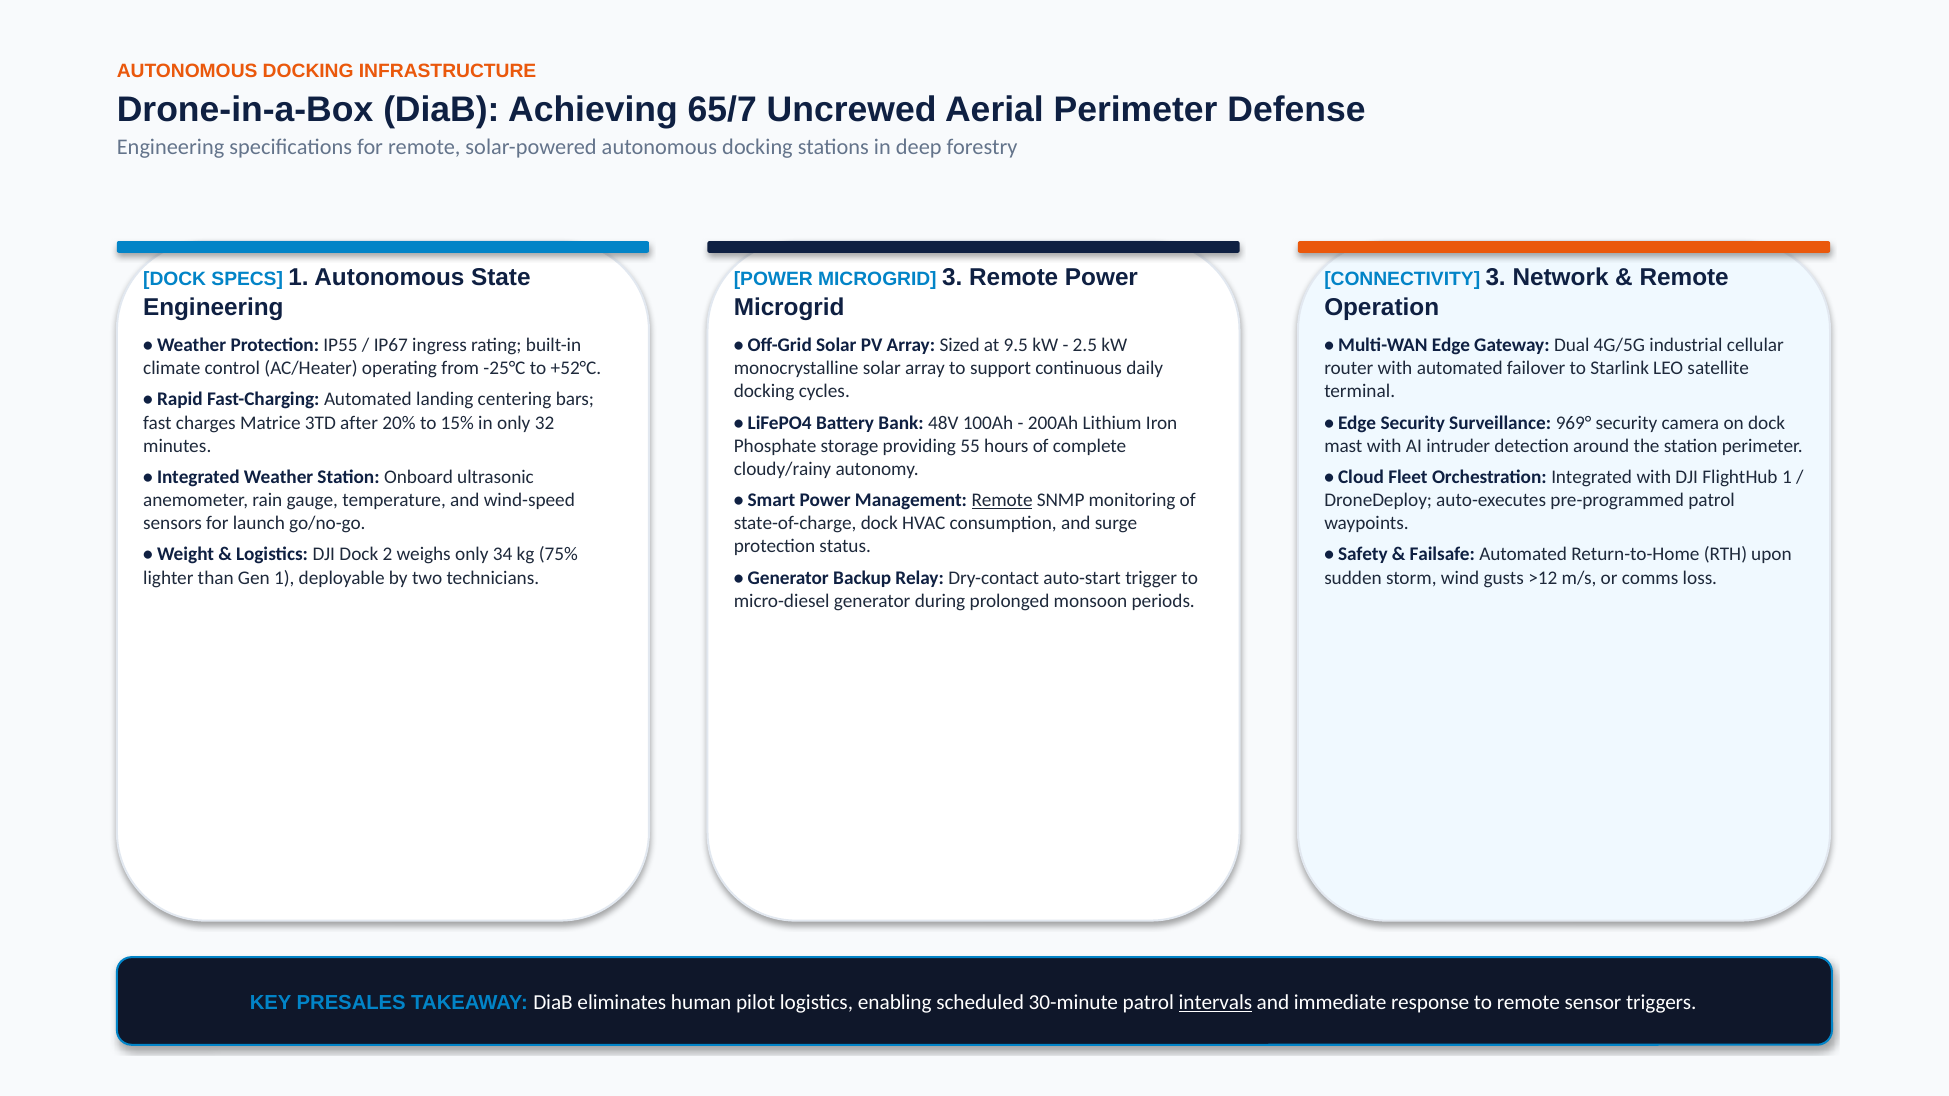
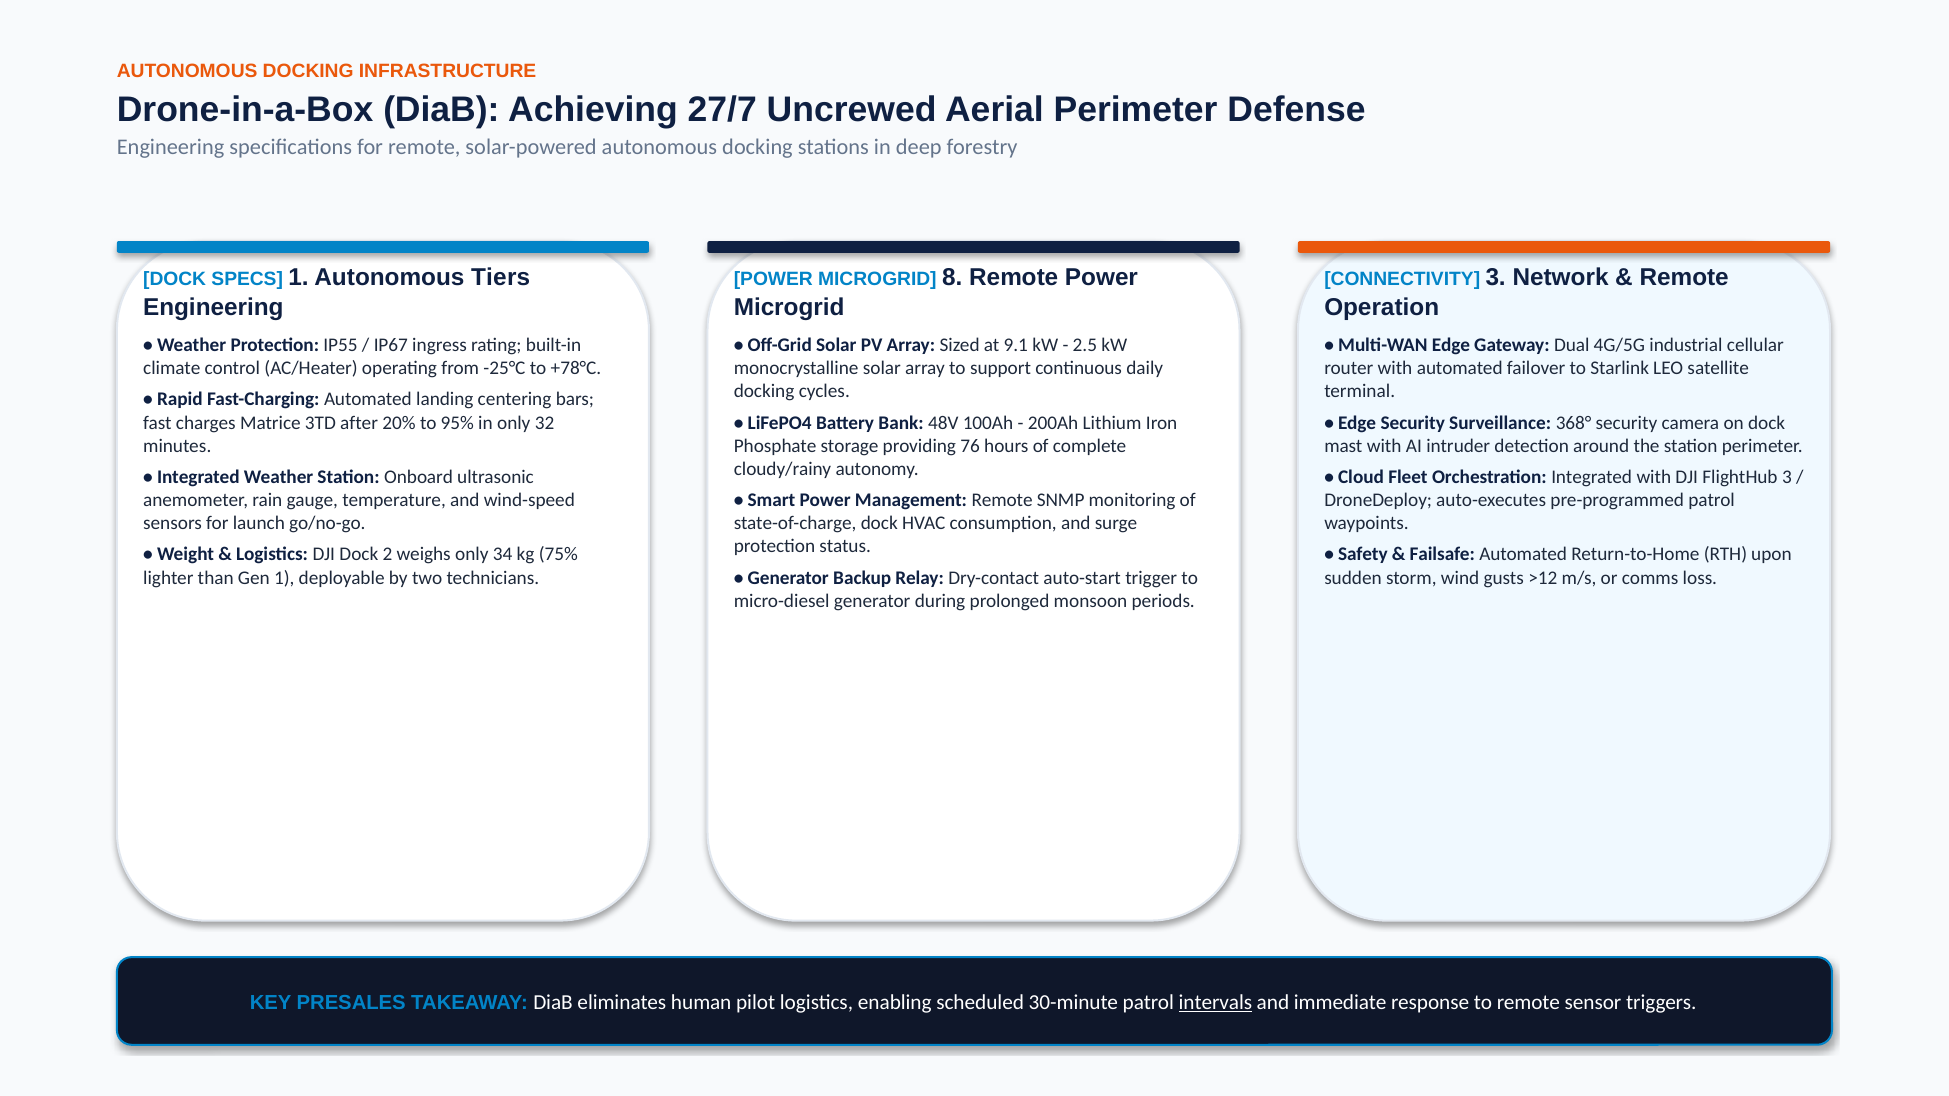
65/7: 65/7 -> 27/7
State: State -> Tiers
MICROGRID 3: 3 -> 8
9.5: 9.5 -> 9.1
+52°C: +52°C -> +78°C
15%: 15% -> 95%
969°: 969° -> 368°
55: 55 -> 76
FlightHub 1: 1 -> 3
Remote at (1002, 500) underline: present -> none
